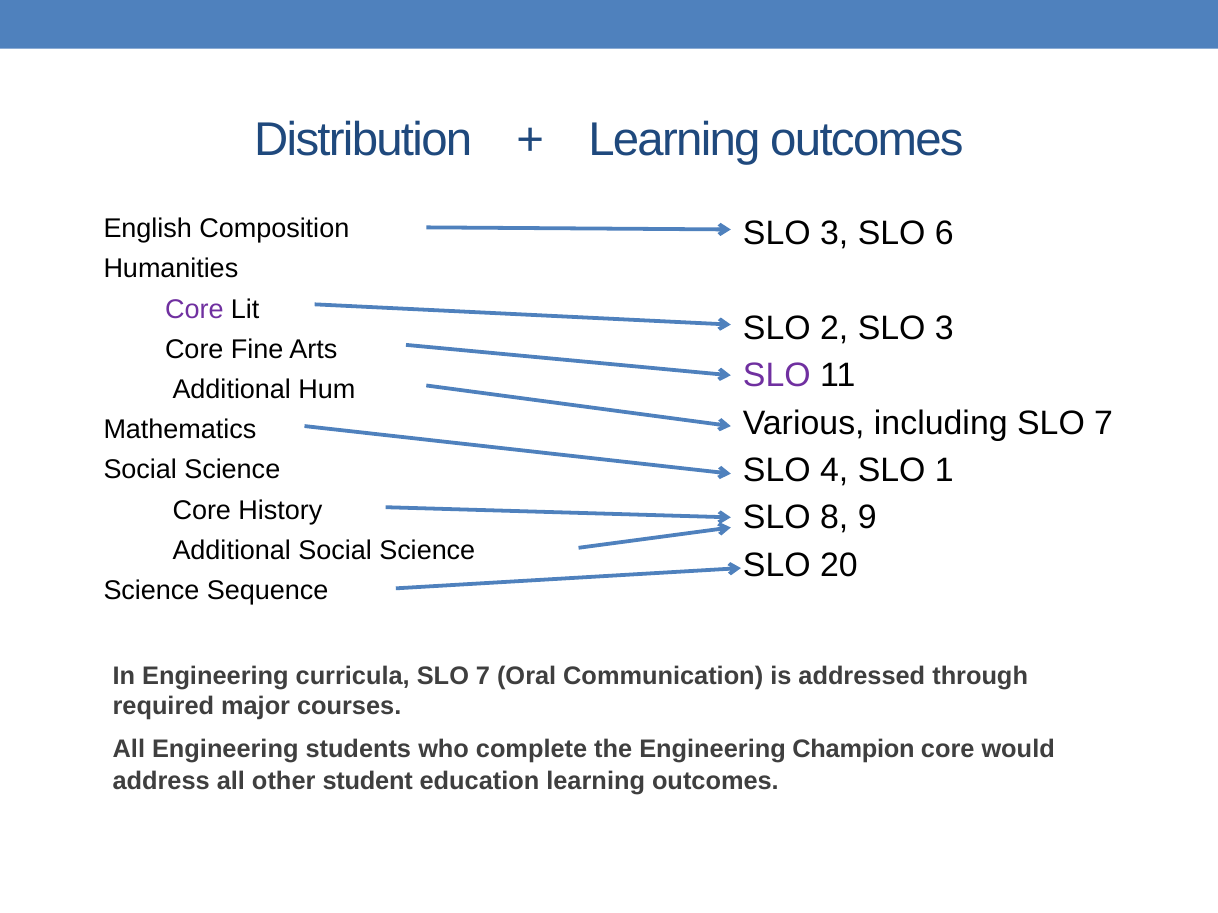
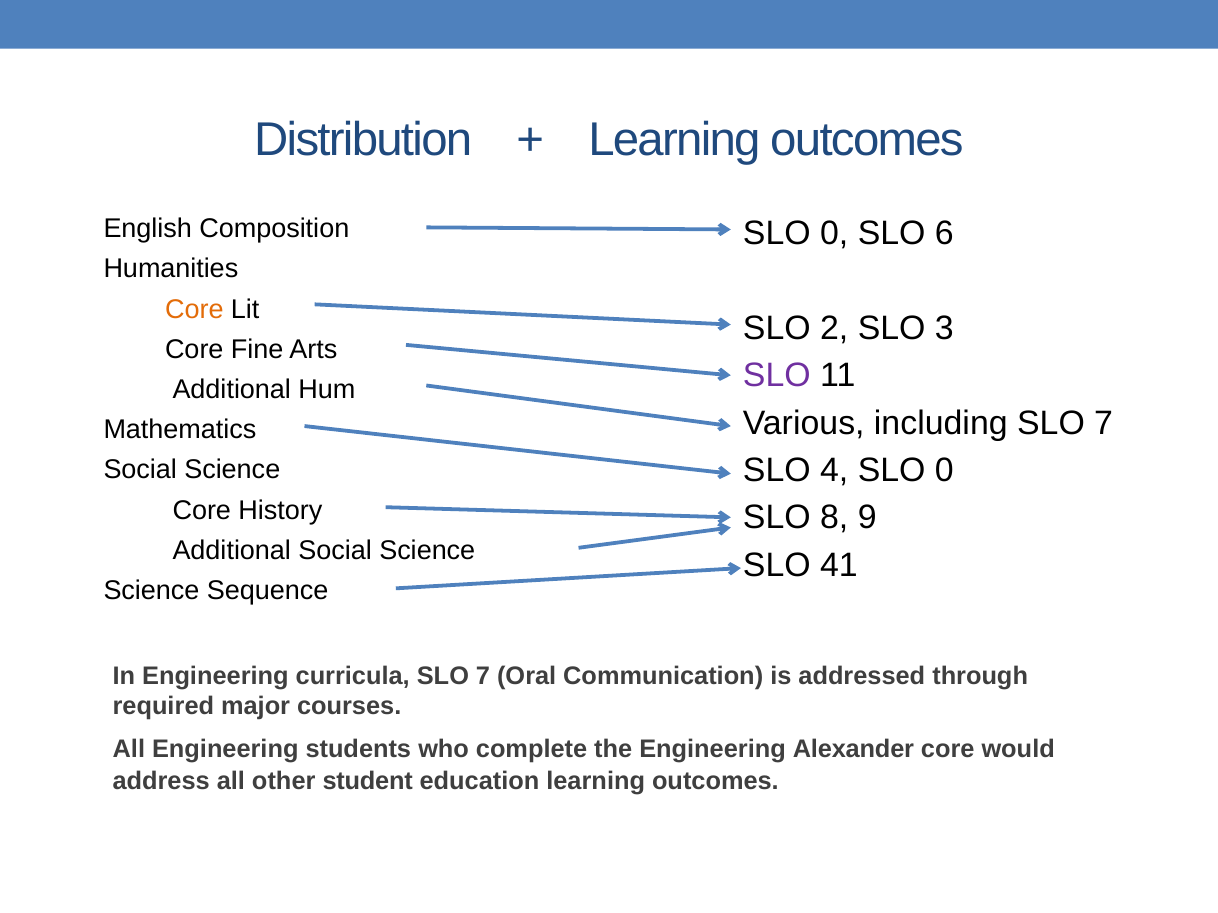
3 at (834, 234): 3 -> 0
Core at (194, 309) colour: purple -> orange
4 SLO 1: 1 -> 0
20: 20 -> 41
Champion: Champion -> Alexander
